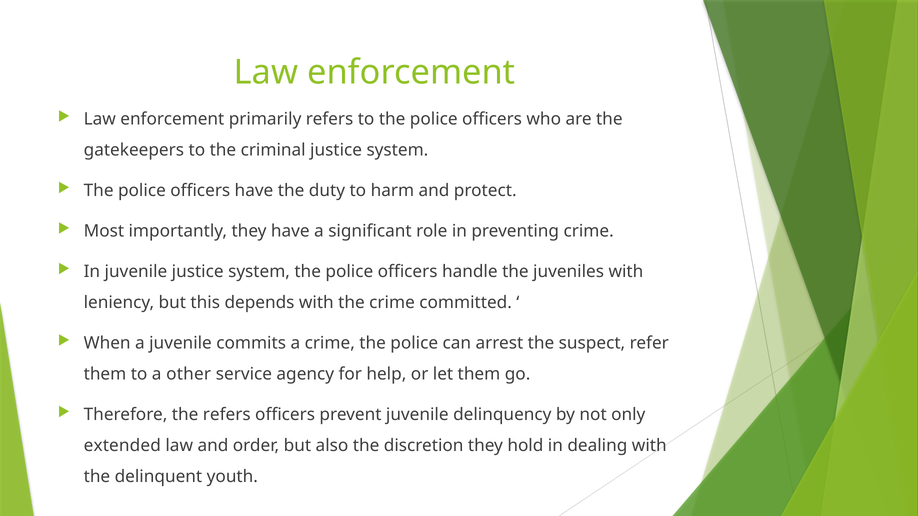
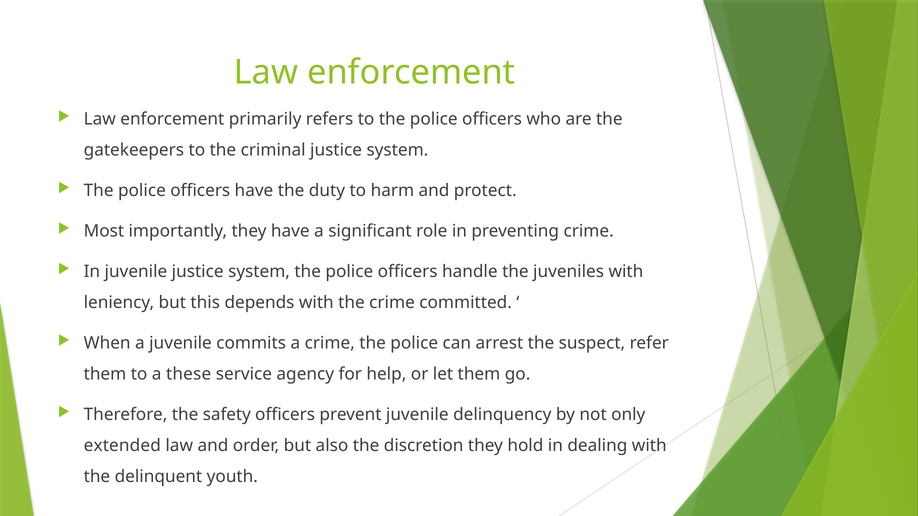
other: other -> these
the refers: refers -> safety
